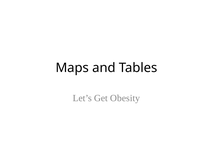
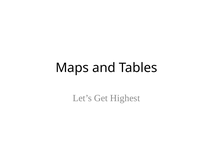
Obesity: Obesity -> Highest
